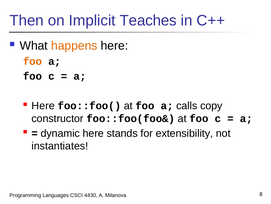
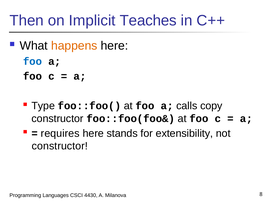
foo at (33, 61) colour: orange -> blue
Here at (43, 105): Here -> Type
dynamic: dynamic -> requires
instantiates at (60, 145): instantiates -> constructor
